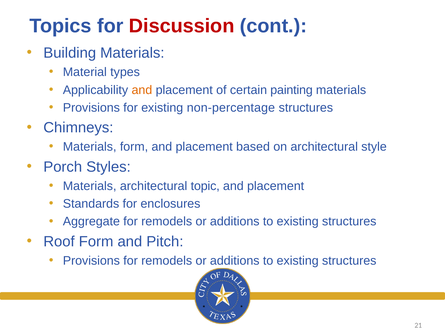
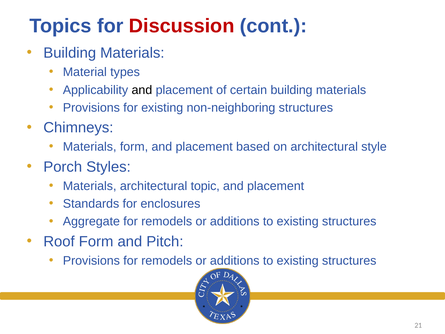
and at (142, 90) colour: orange -> black
certain painting: painting -> building
non-percentage: non-percentage -> non-neighboring
